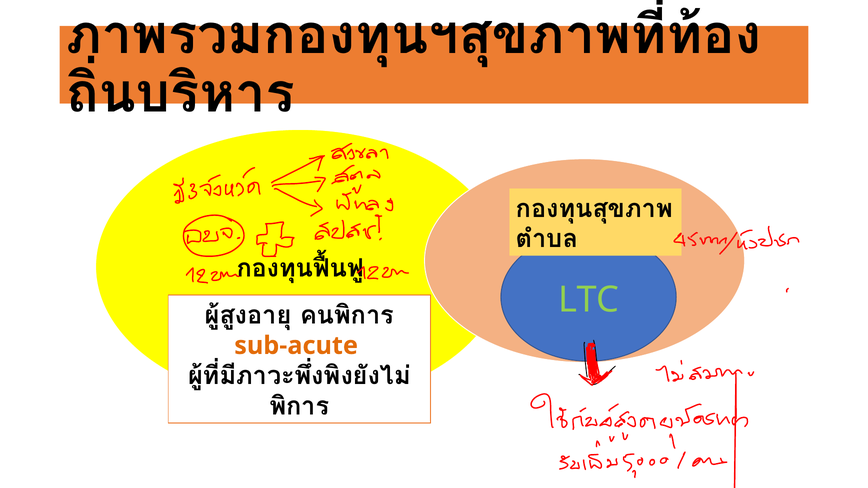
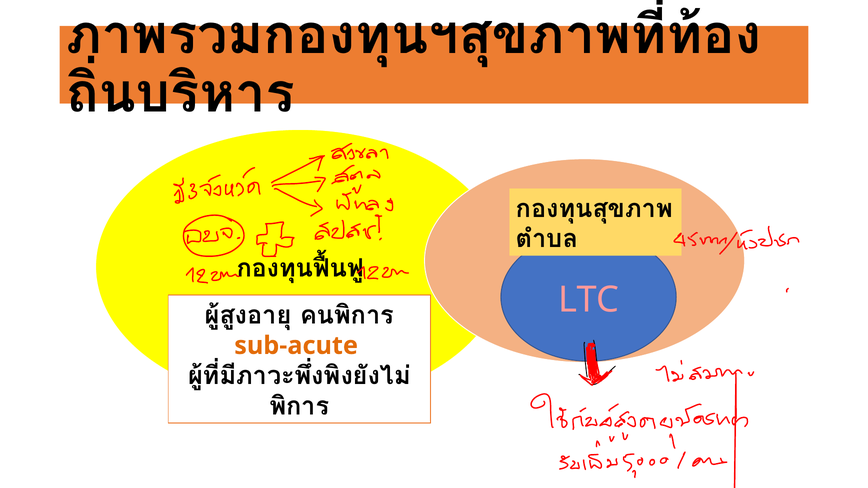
LTC colour: light green -> pink
